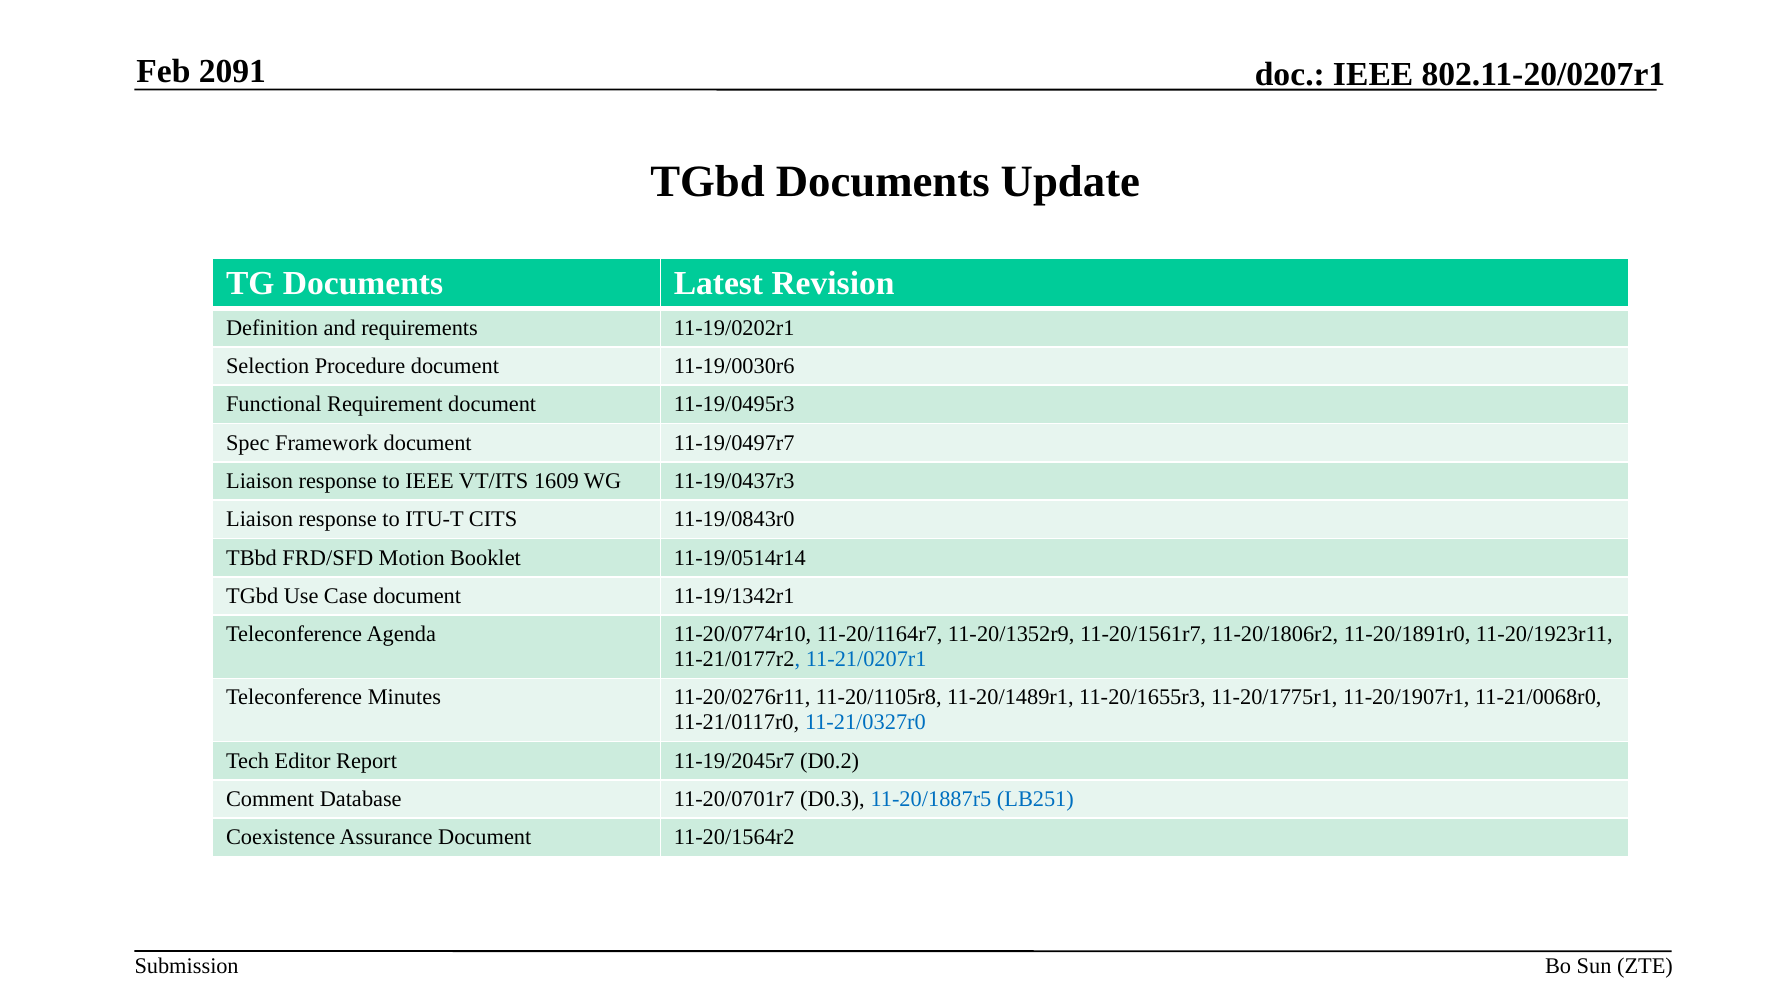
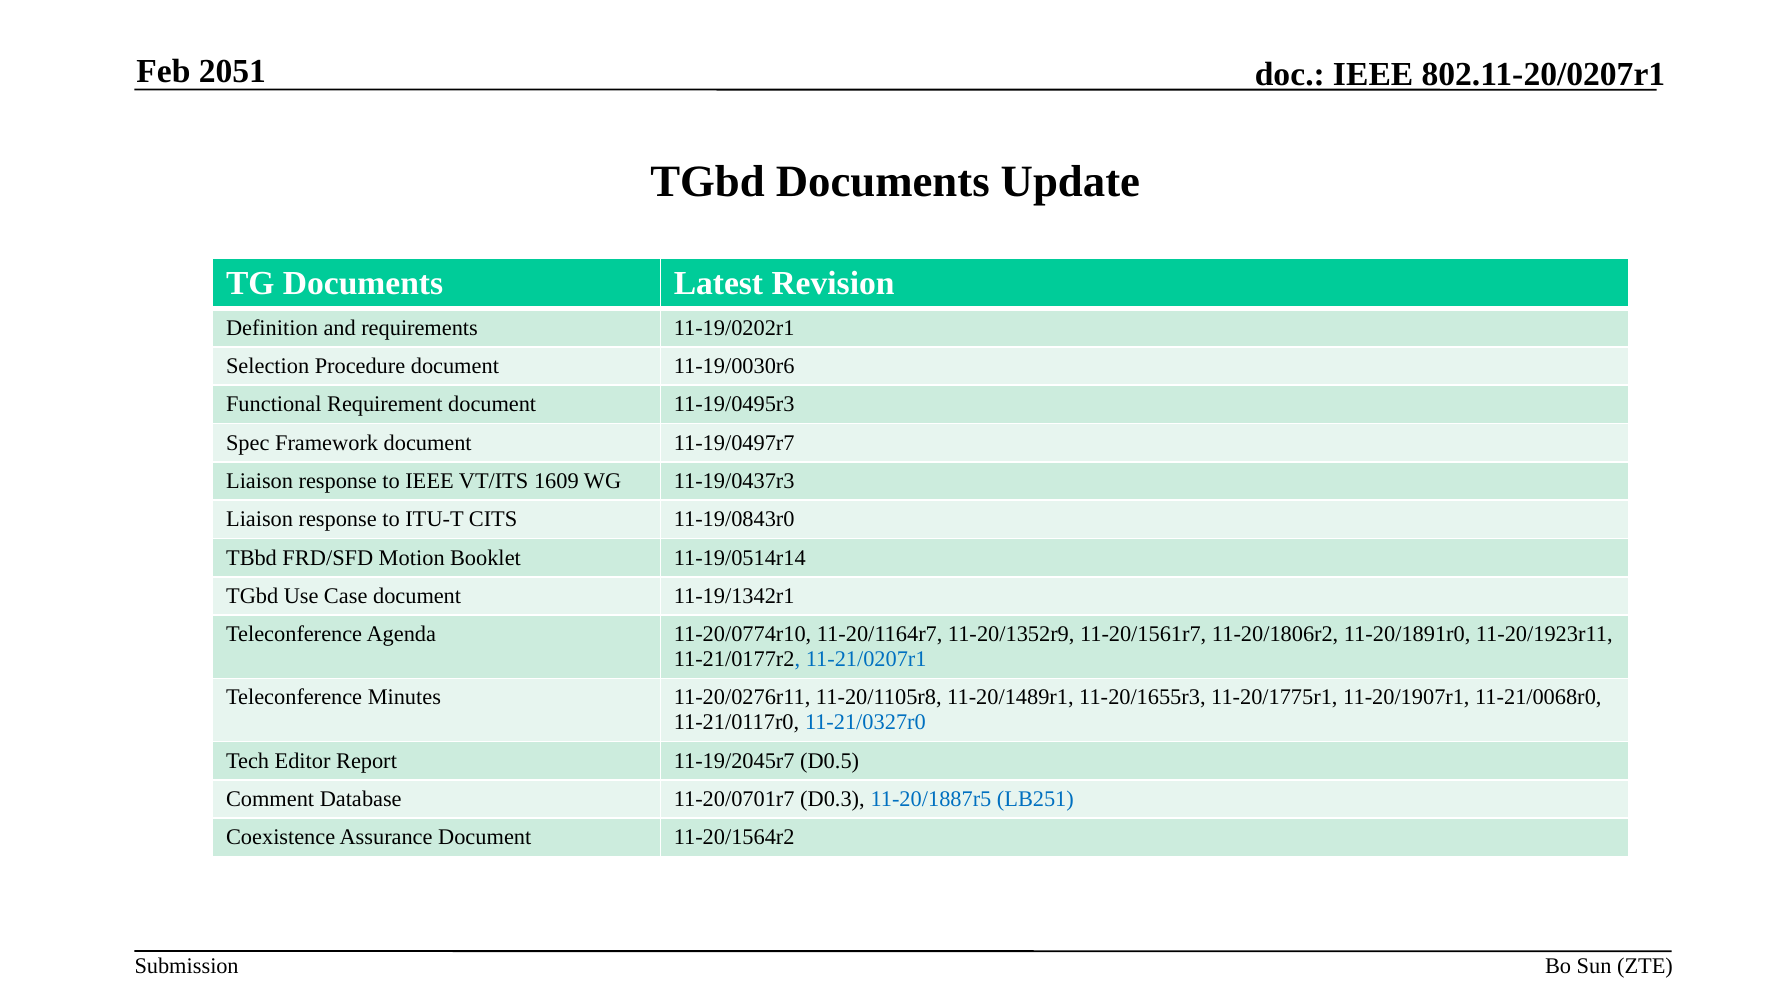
2091: 2091 -> 2051
D0.2: D0.2 -> D0.5
